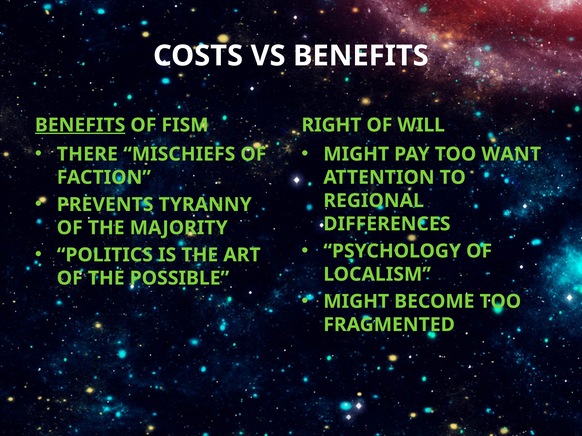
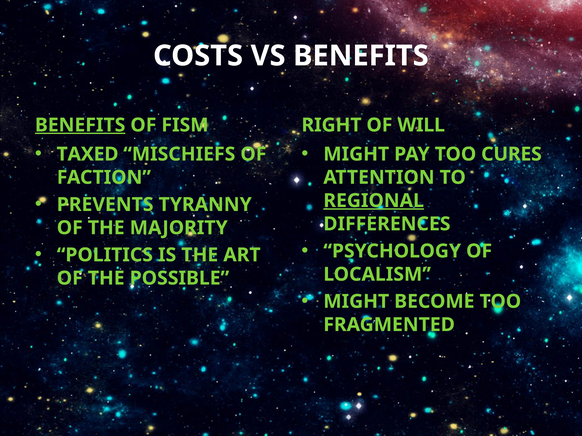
THERE: THERE -> TAXED
WANT: WANT -> CURES
REGIONAL underline: none -> present
